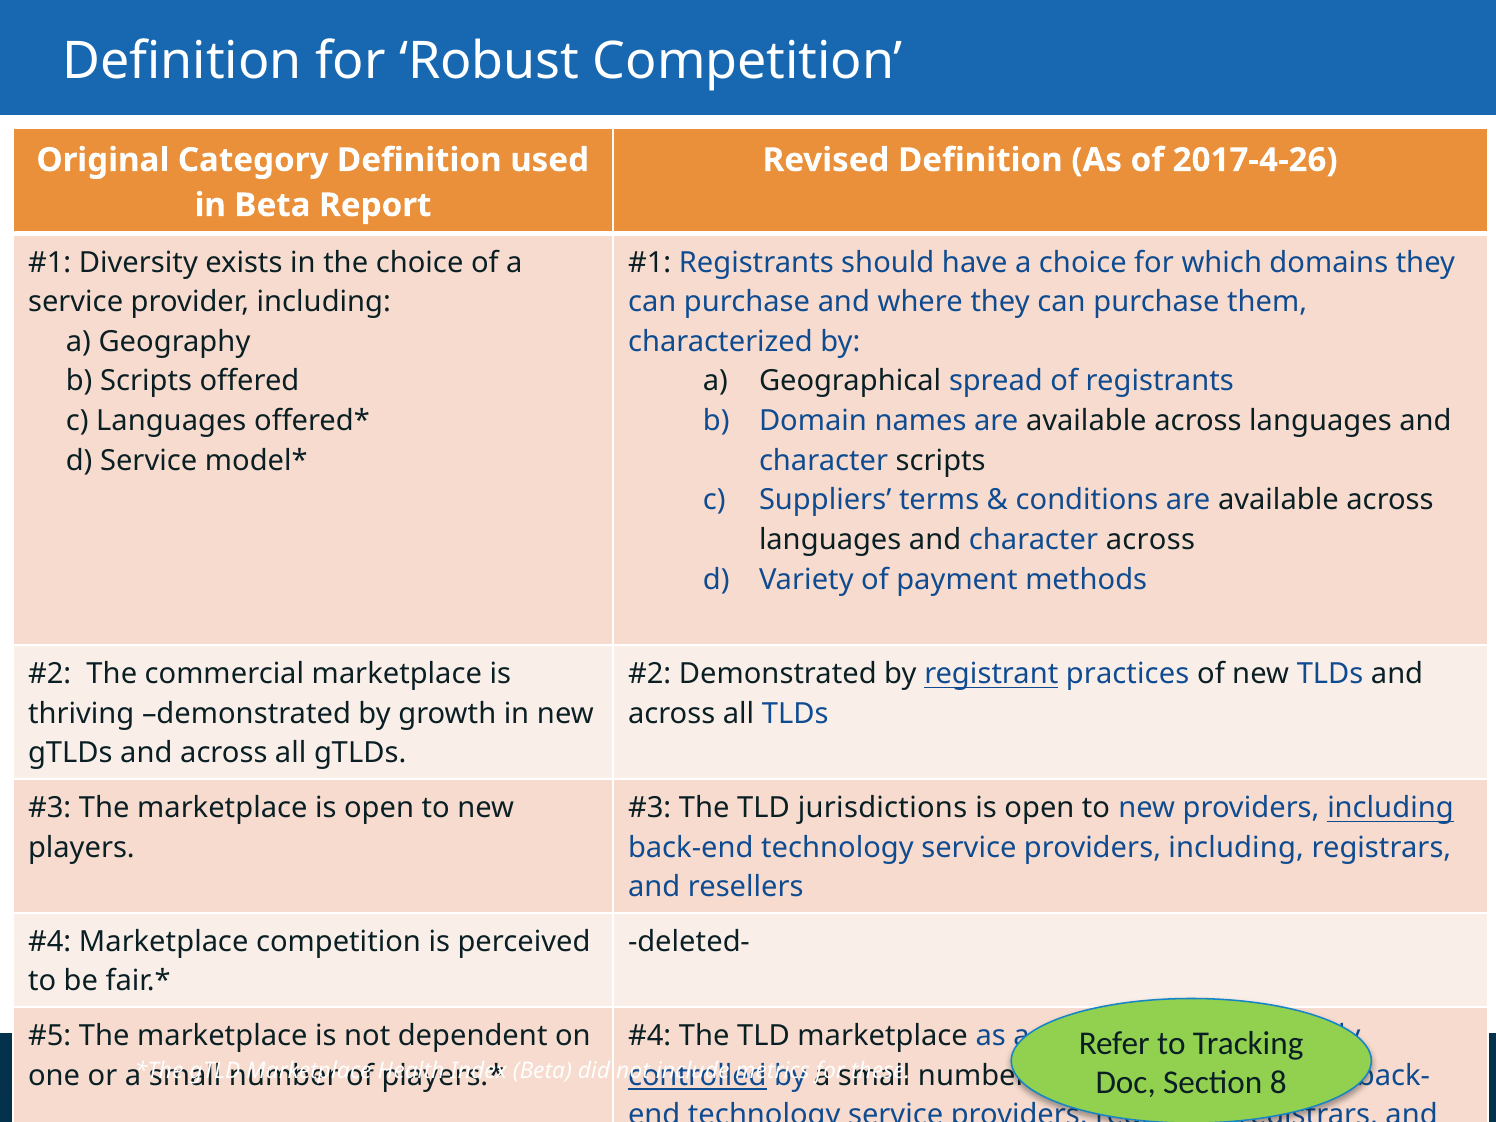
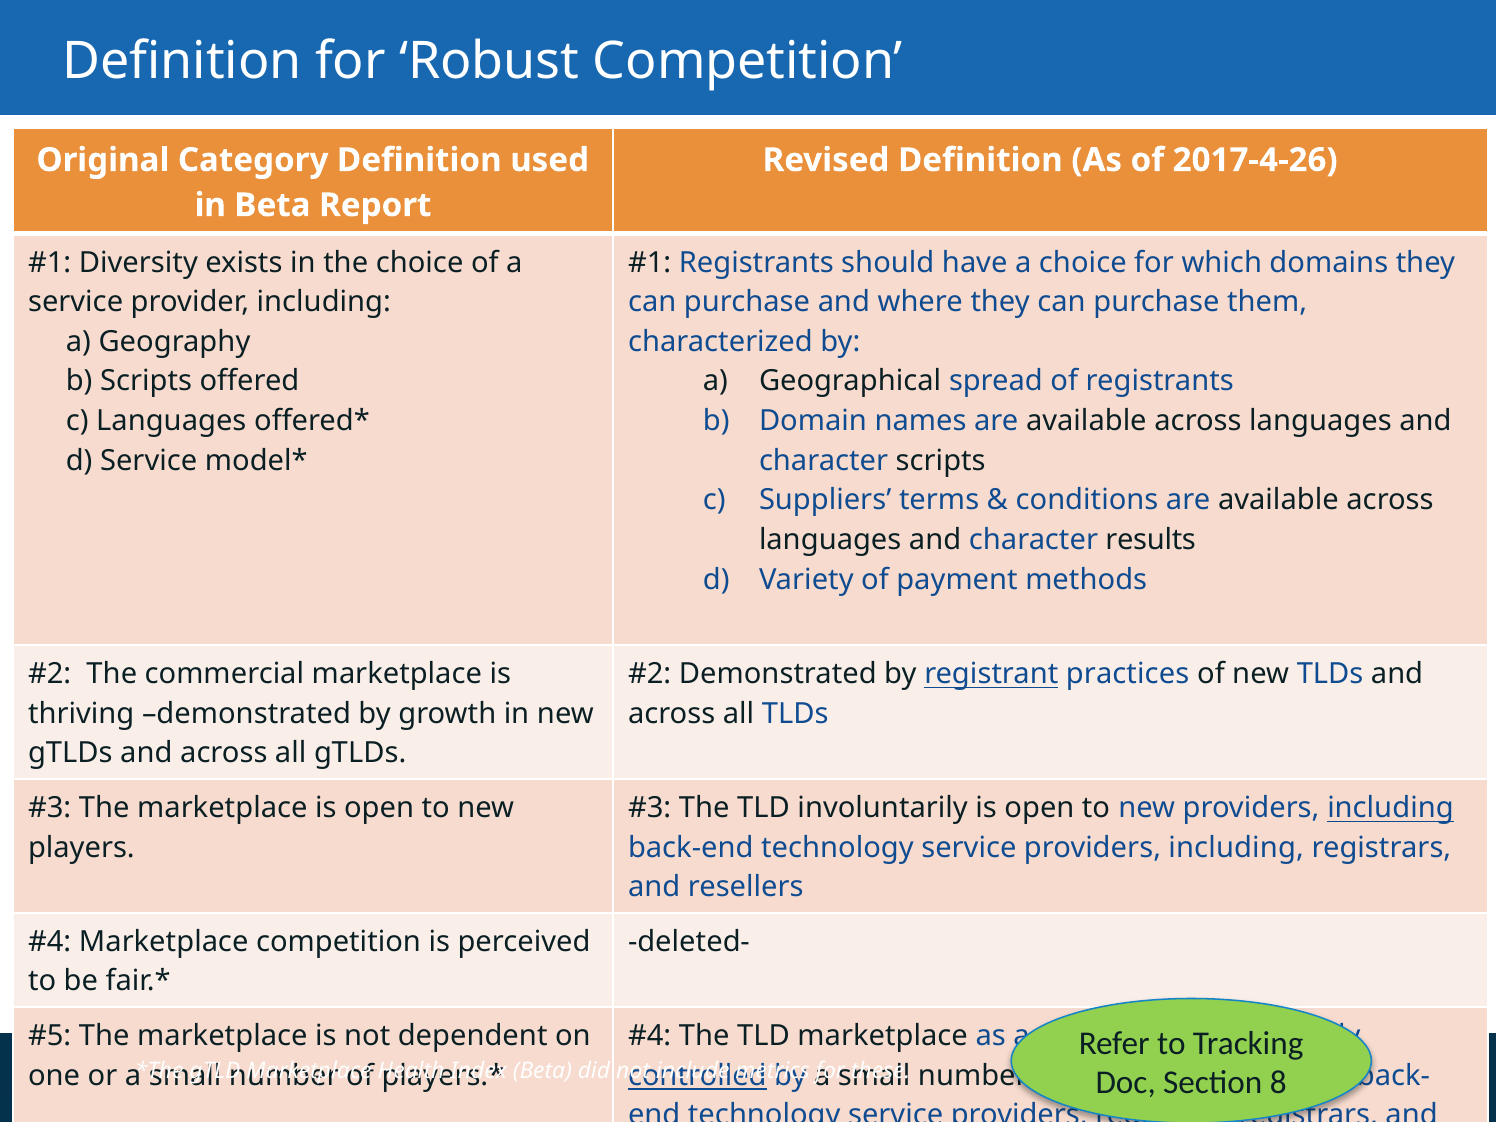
character across: across -> results
jurisdictions: jurisdictions -> involuntarily
